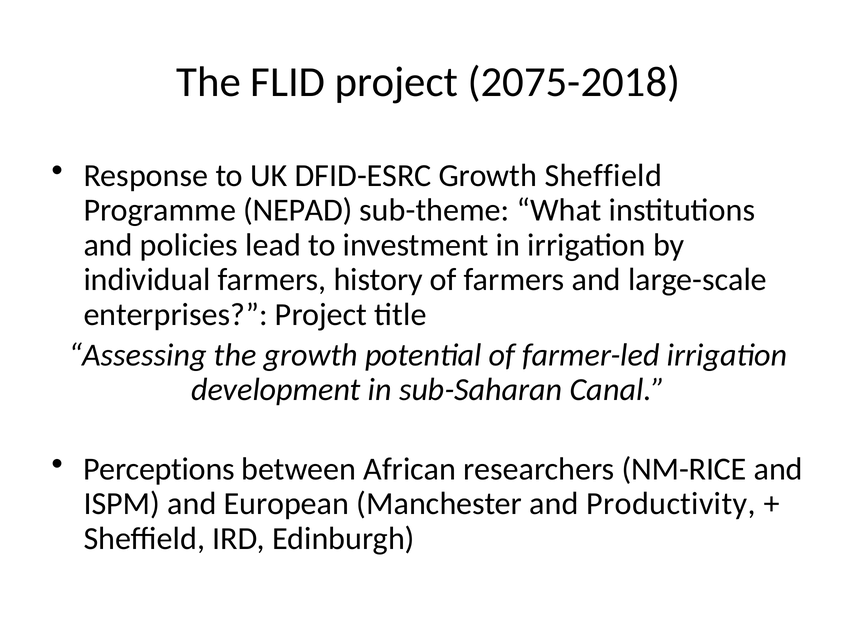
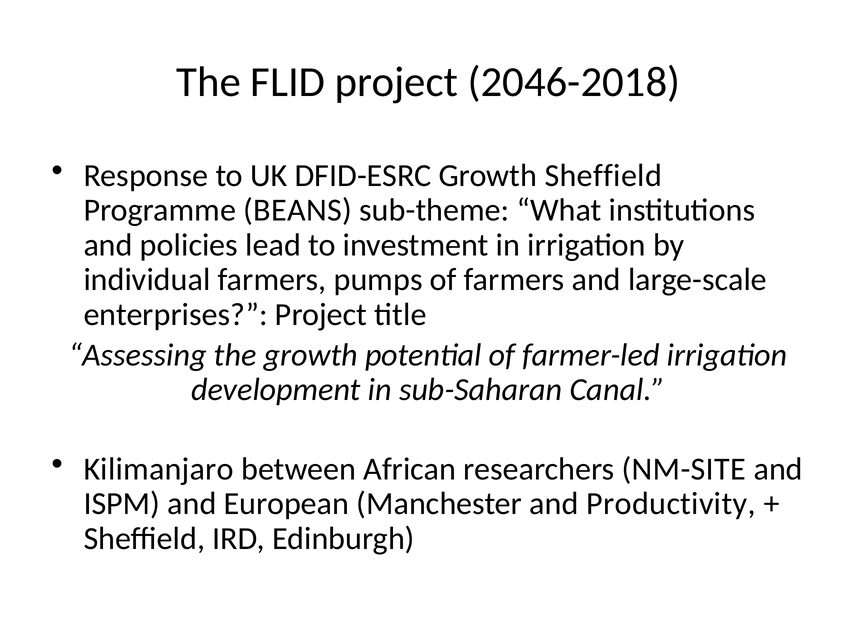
2075-2018: 2075-2018 -> 2046-2018
NEPAD: NEPAD -> BEANS
history: history -> pumps
Perceptions: Perceptions -> Kilimanjaro
NM-RICE: NM-RICE -> NM-SITE
